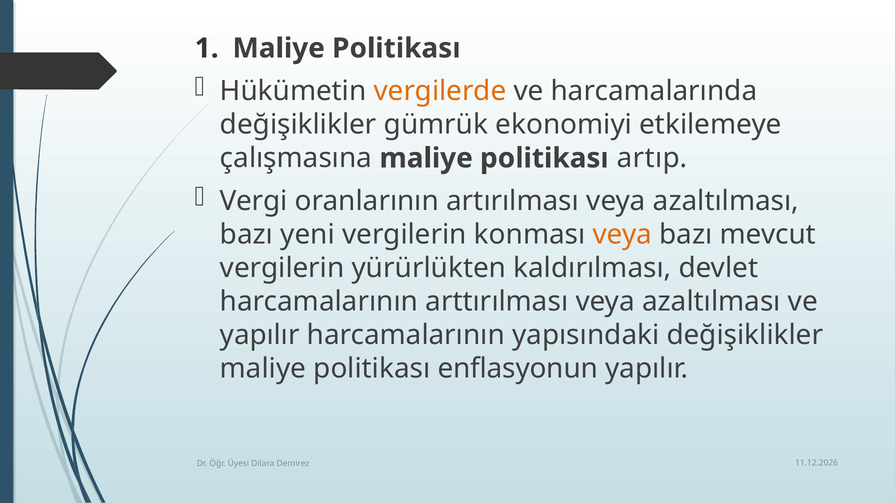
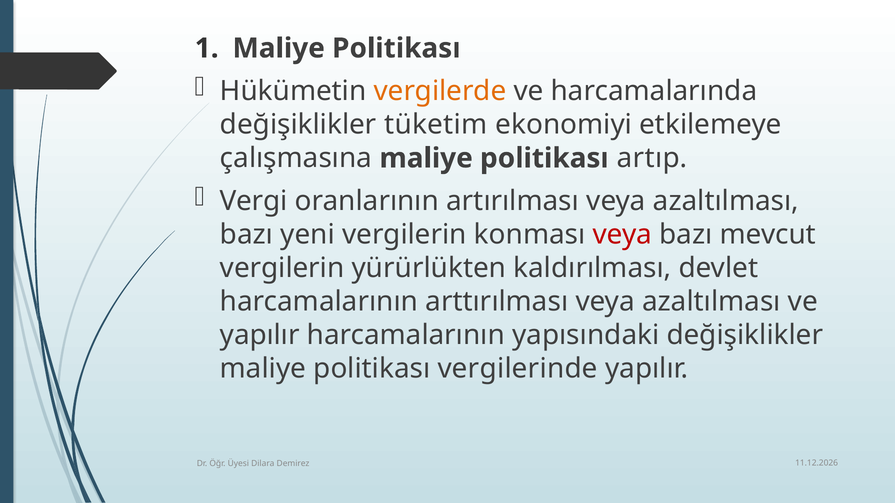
gümrük: gümrük -> tüketim
veya at (622, 235) colour: orange -> red
enflasyonun: enflasyonun -> vergilerinde
